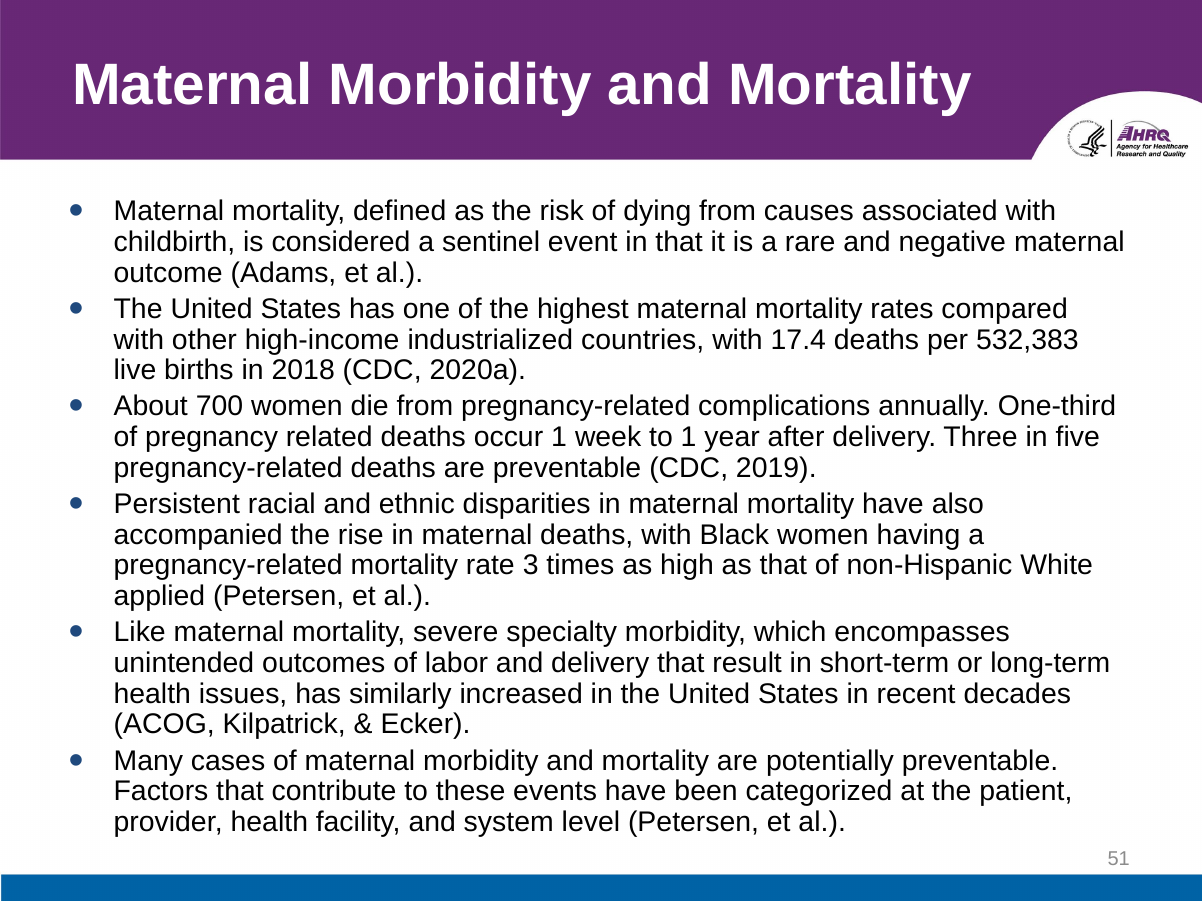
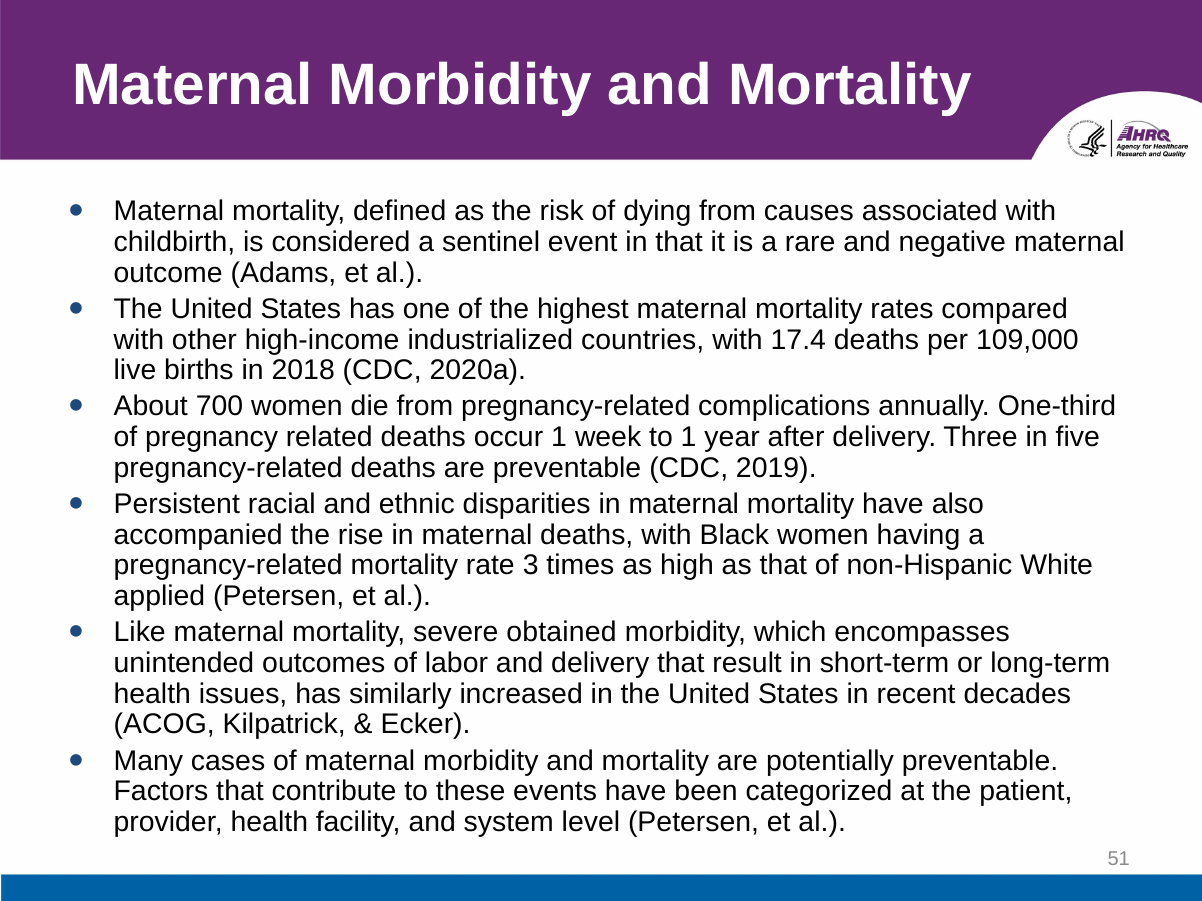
532,383: 532,383 -> 109,000
specialty: specialty -> obtained
